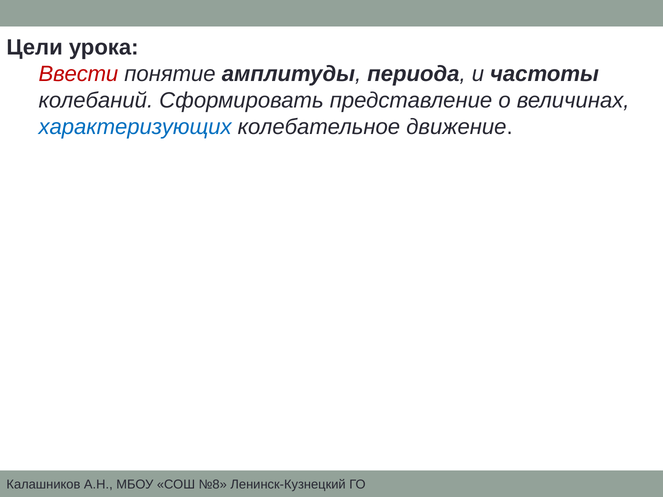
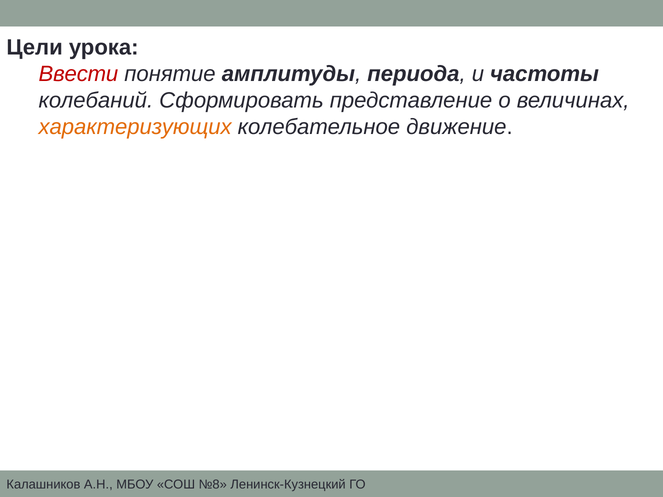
характеризующих colour: blue -> orange
